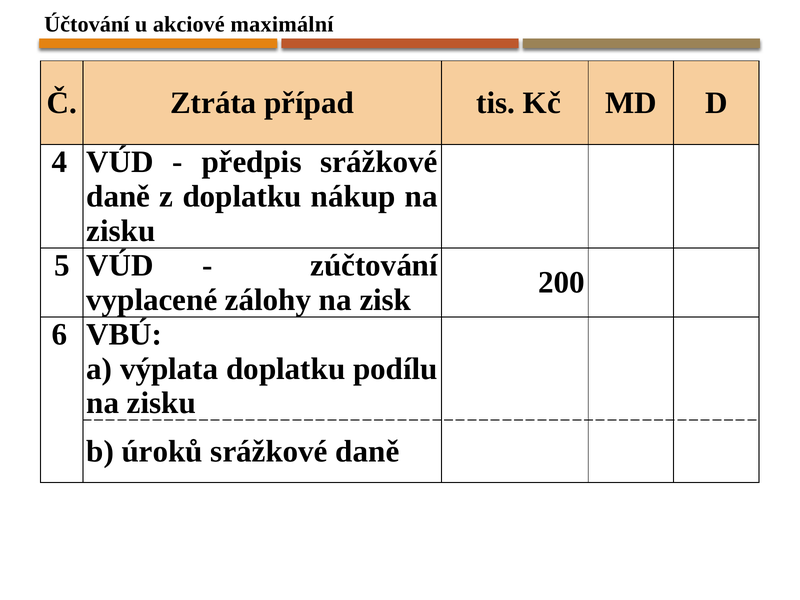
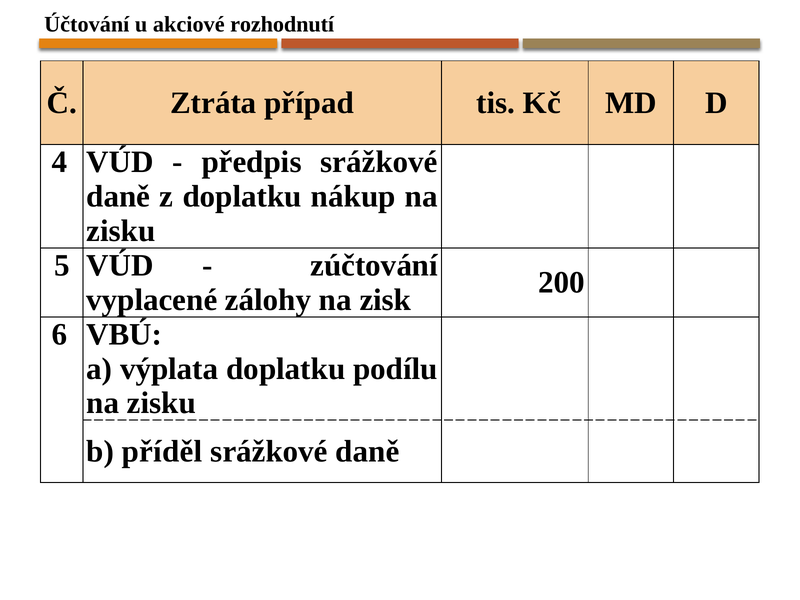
maximální: maximální -> rozhodnutí
úroků: úroků -> příděl
